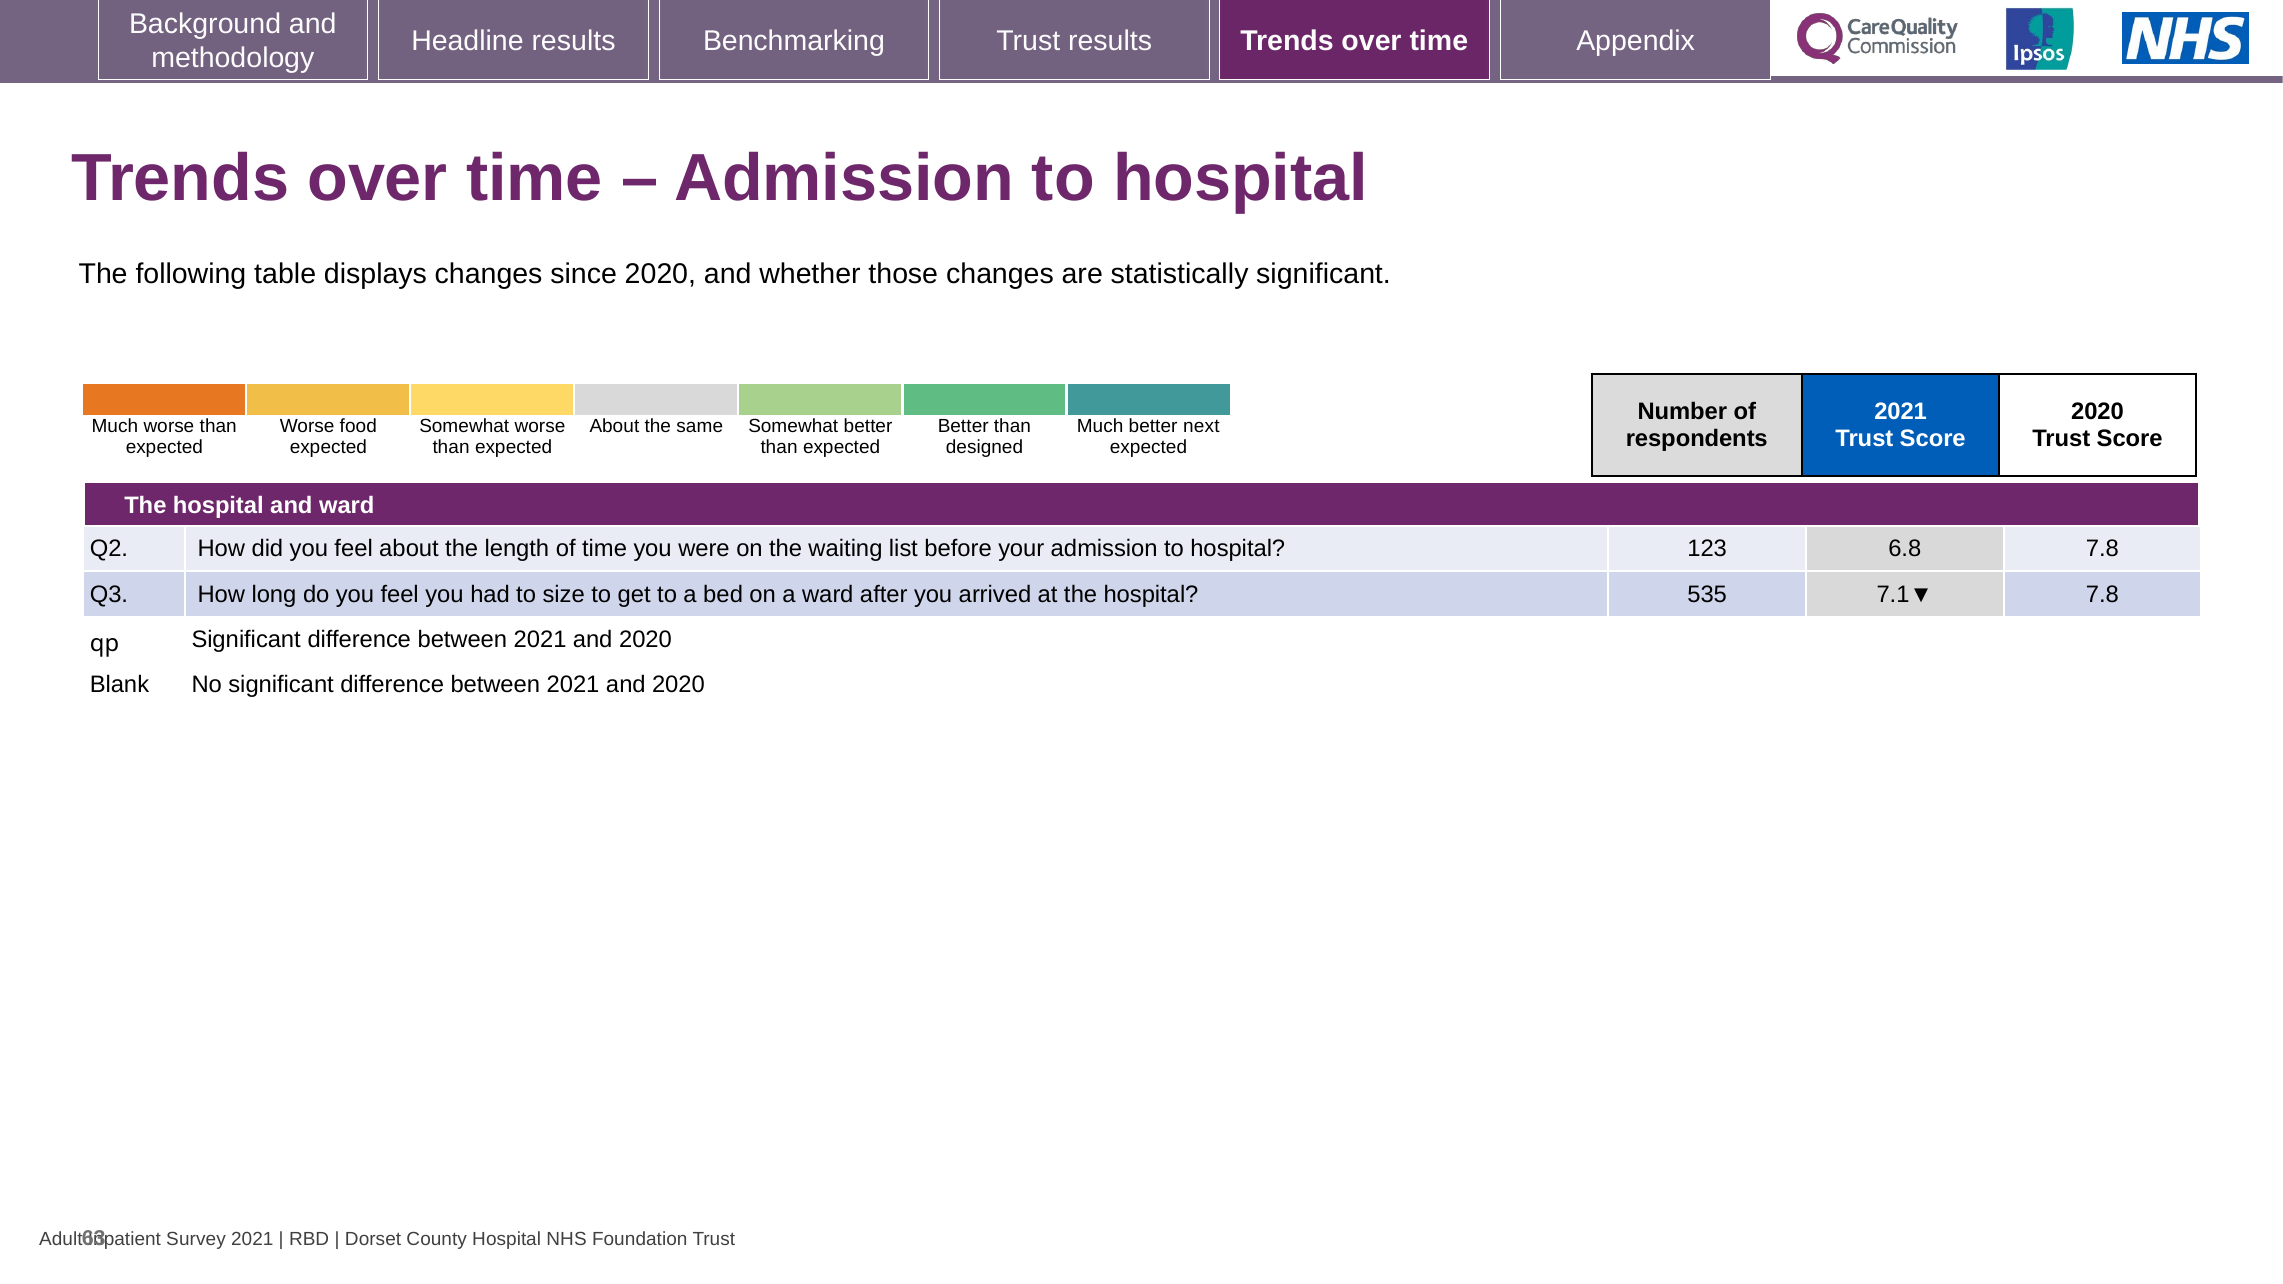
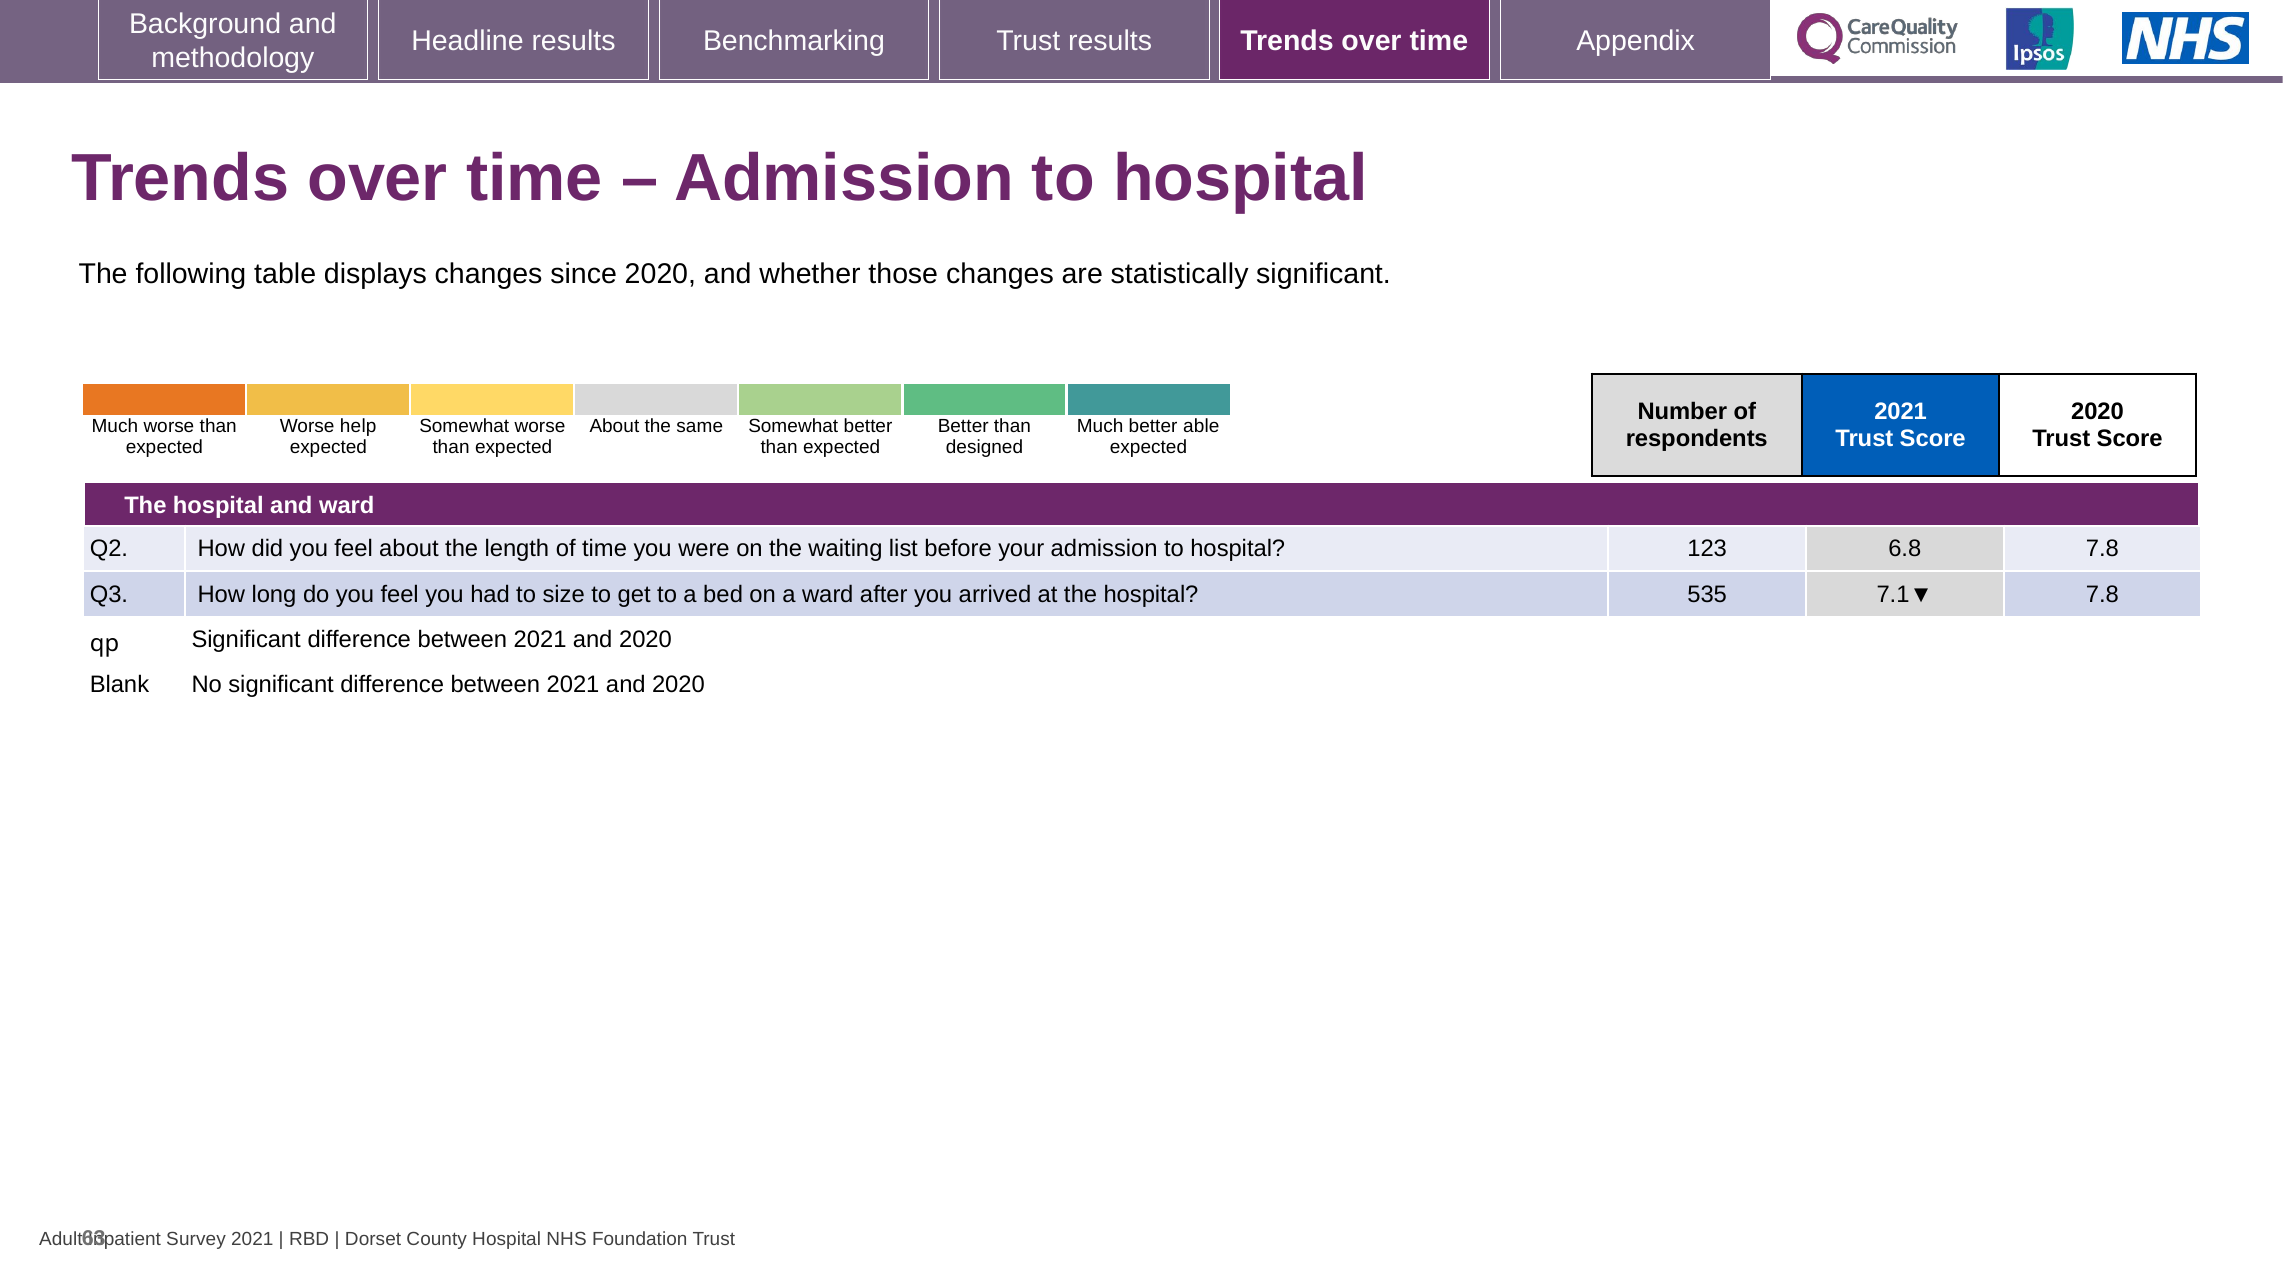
food: food -> help
next: next -> able
